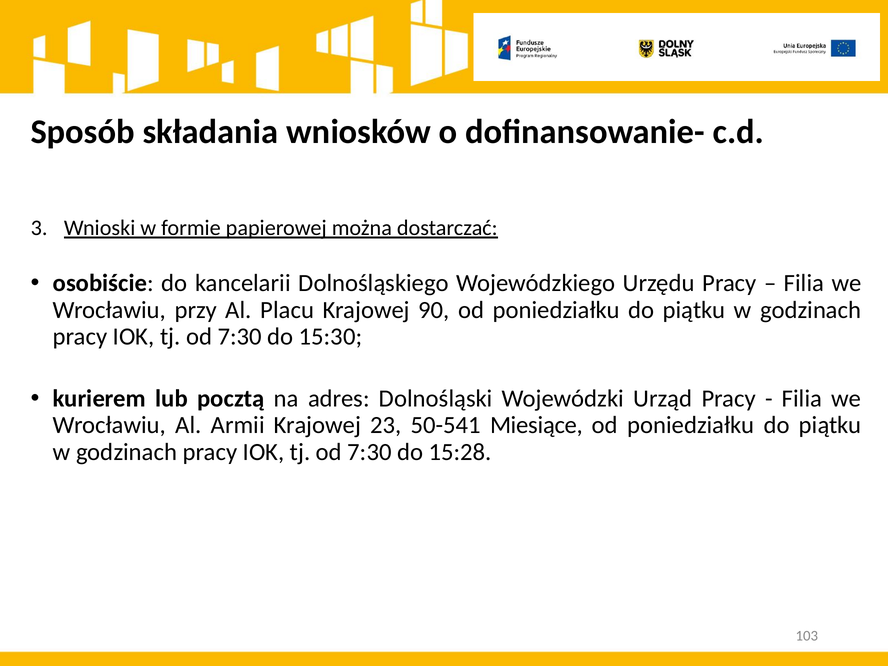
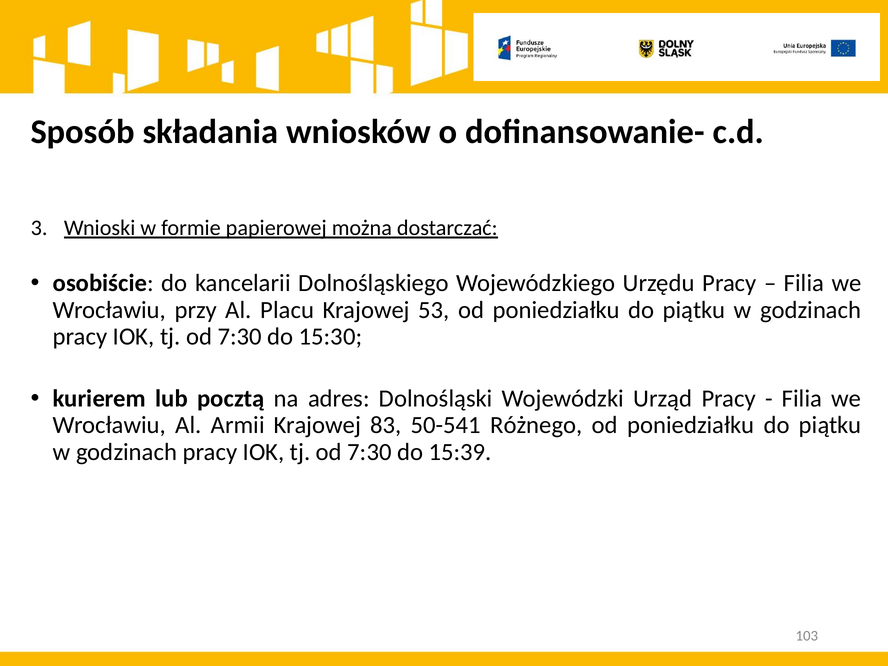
90: 90 -> 53
23: 23 -> 83
Miesiące: Miesiące -> Różnego
15:28: 15:28 -> 15:39
